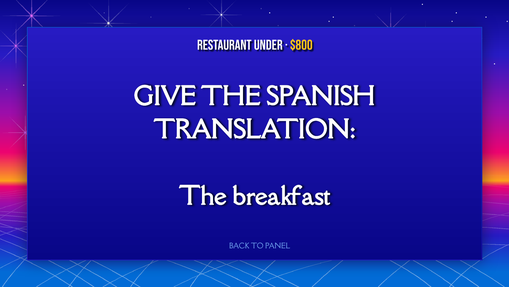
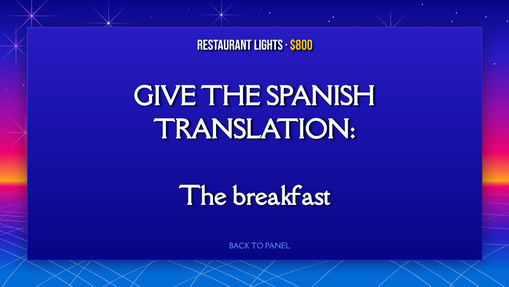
under: under -> lights
